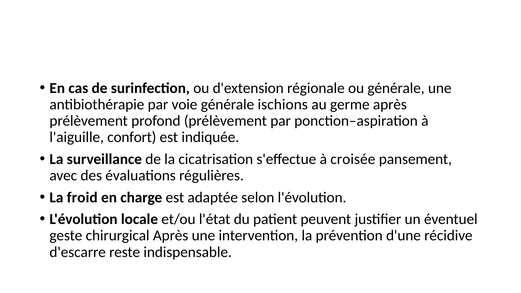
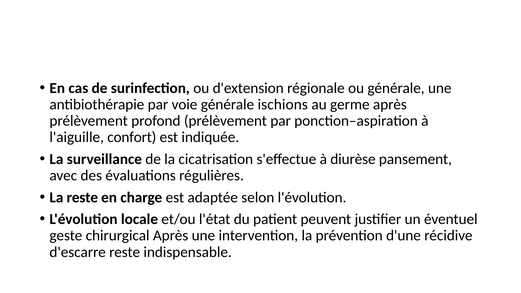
croisée: croisée -> diurèse
La froid: froid -> reste
